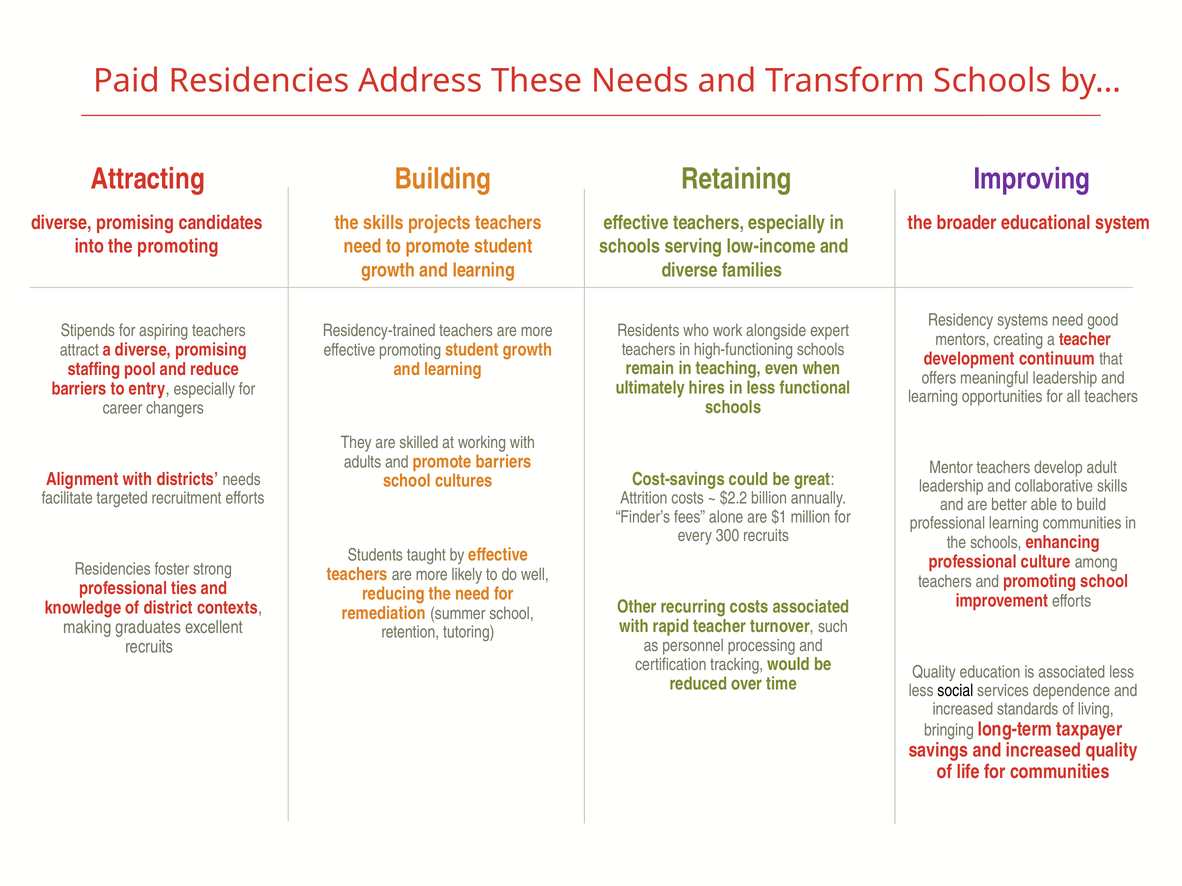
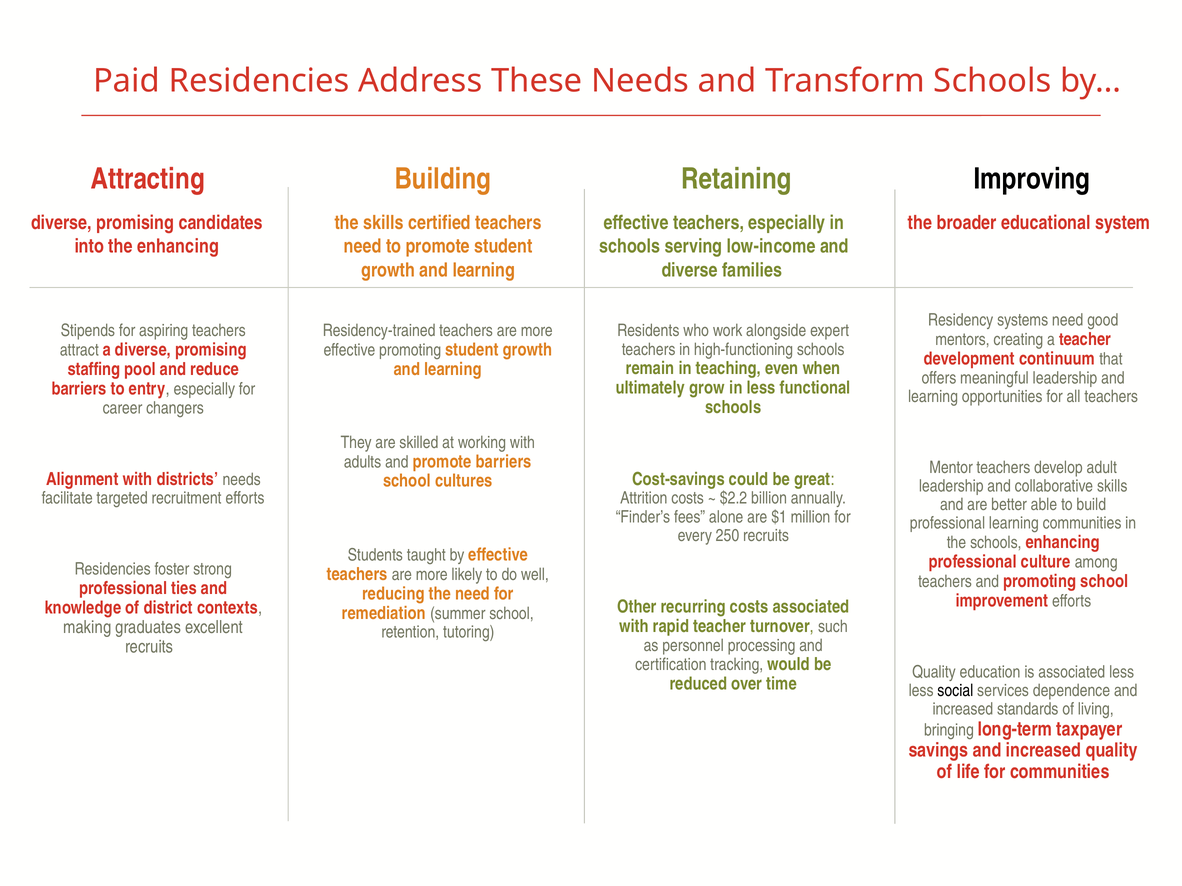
Improving colour: purple -> black
projects: projects -> certified
the promoting: promoting -> enhancing
hires: hires -> grow
300: 300 -> 250
